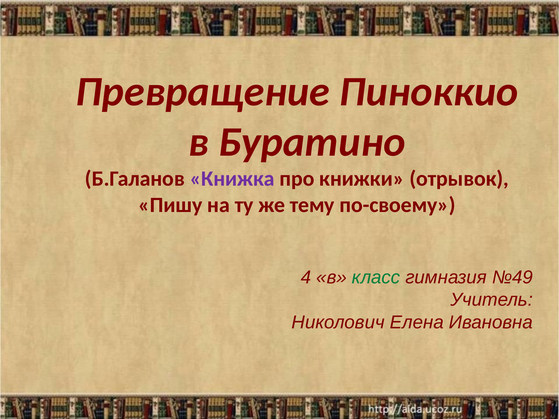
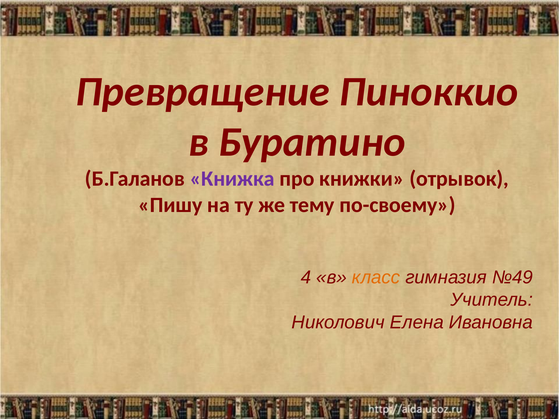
класс colour: green -> orange
